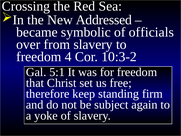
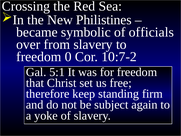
Addressed: Addressed -> Philistines
4: 4 -> 0
10:3-2: 10:3-2 -> 10:7-2
